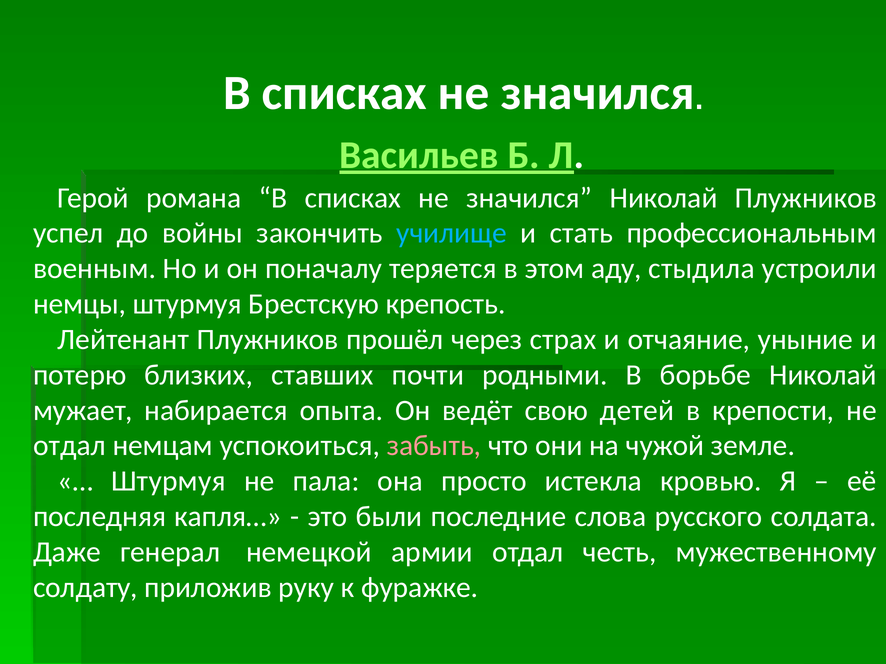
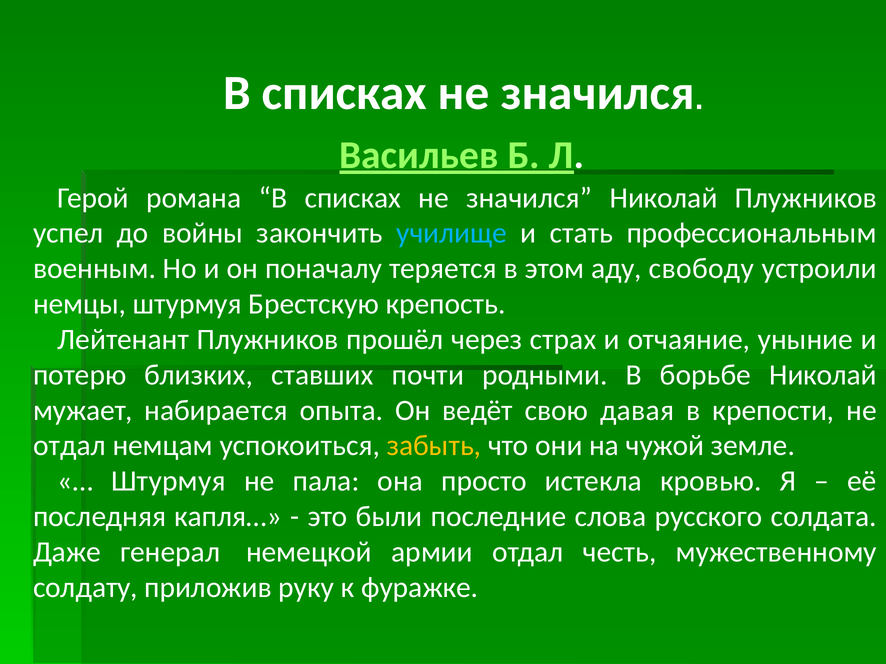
стыдила: стыдила -> свободу
детей: детей -> давая
забыть colour: pink -> yellow
